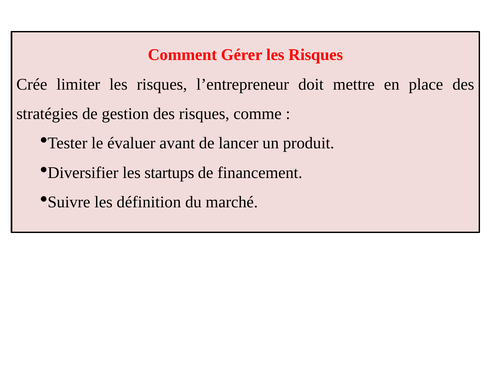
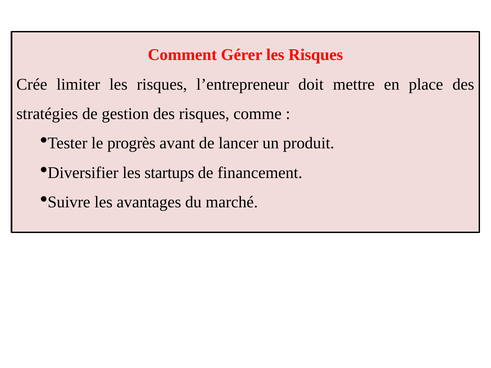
évaluer: évaluer -> progrès
définition: définition -> avantages
